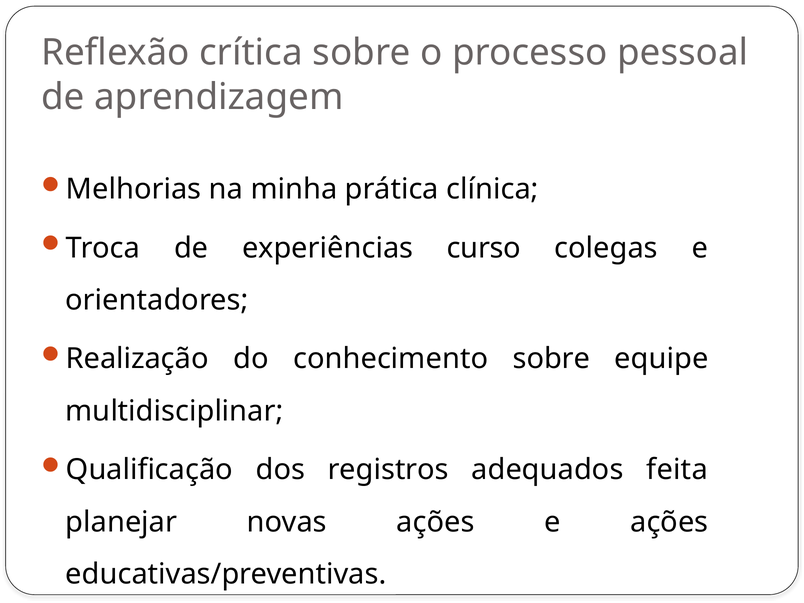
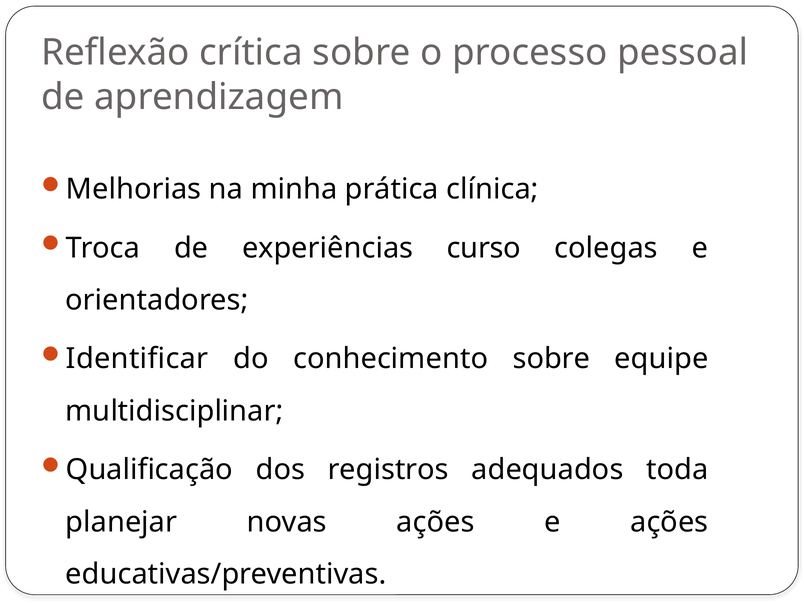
Realização: Realização -> Identificar
feita: feita -> toda
